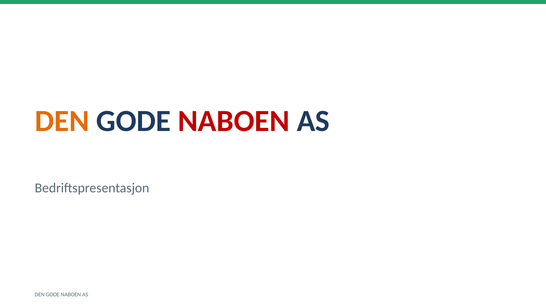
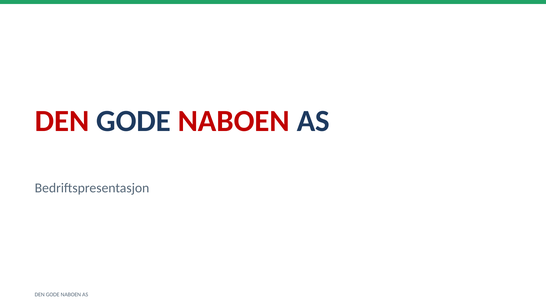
DEN at (62, 121) colour: orange -> red
